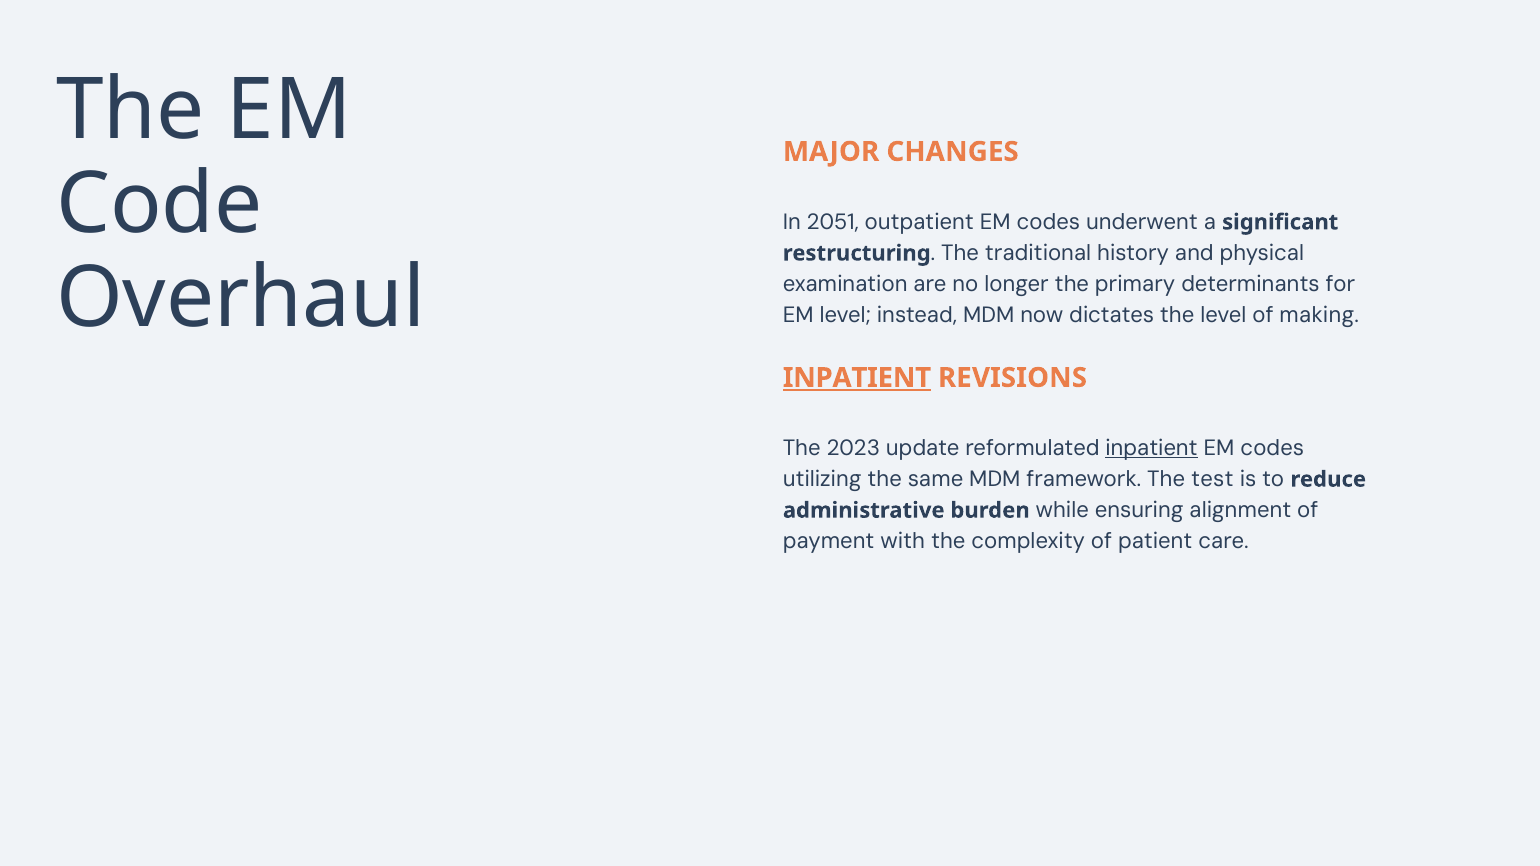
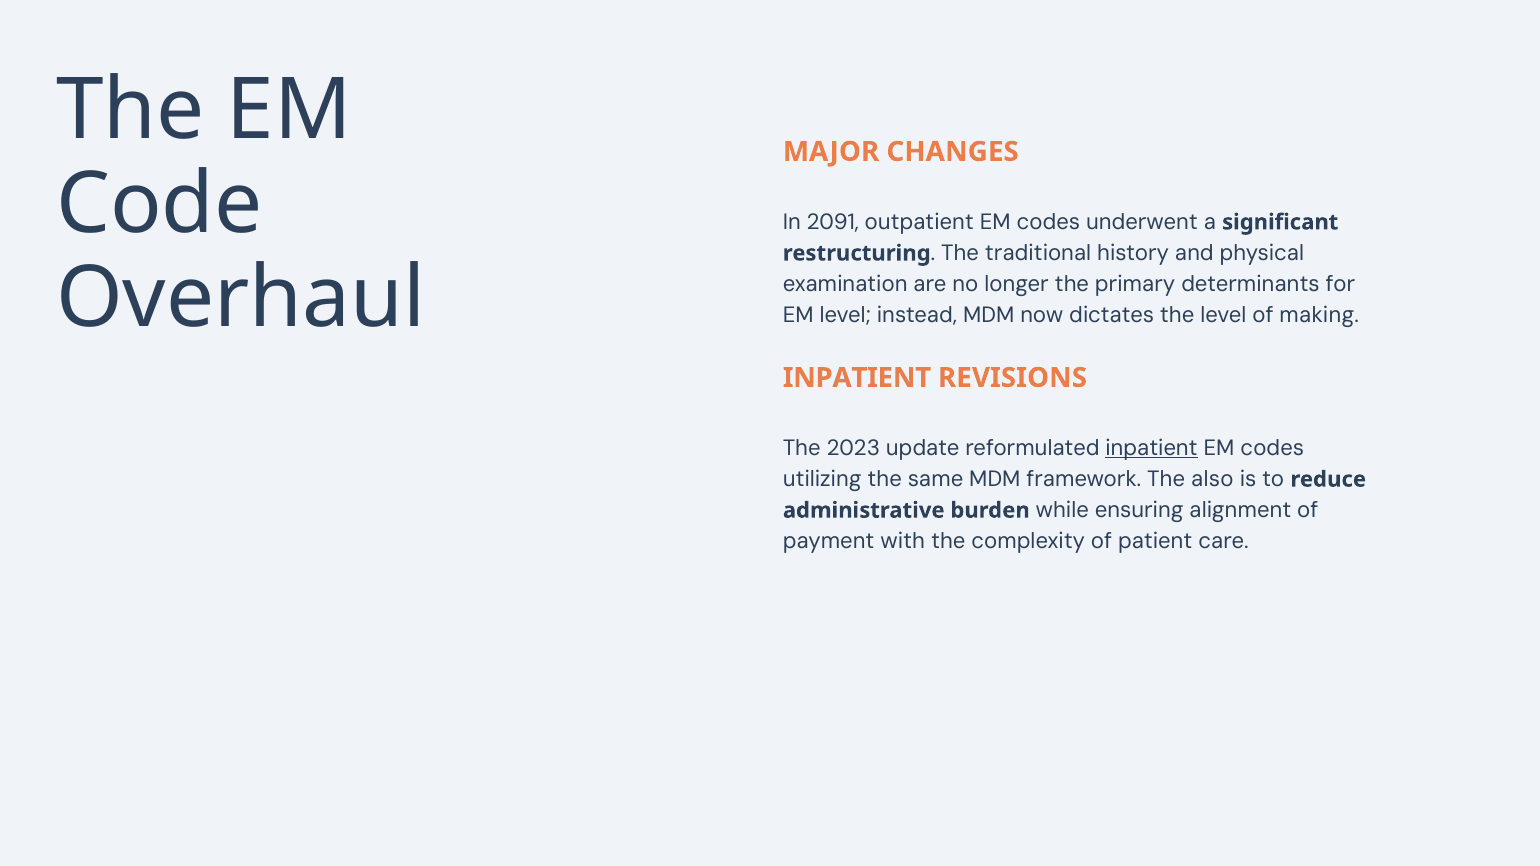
2051: 2051 -> 2091
INPATIENT at (857, 378) underline: present -> none
test: test -> also
